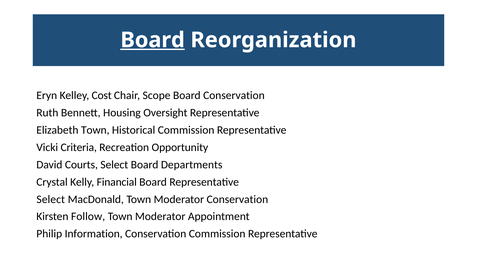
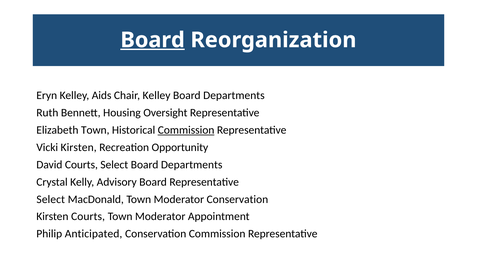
Cost: Cost -> Aids
Chair Scope: Scope -> Kelley
Conservation at (234, 96): Conservation -> Departments
Commission at (186, 130) underline: none -> present
Vicki Criteria: Criteria -> Kirsten
Financial: Financial -> Advisory
Kirsten Follow: Follow -> Courts
Information: Information -> Anticipated
